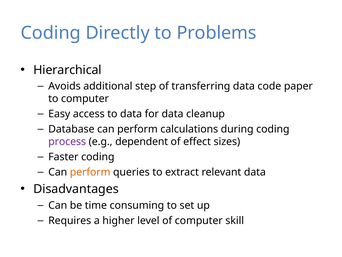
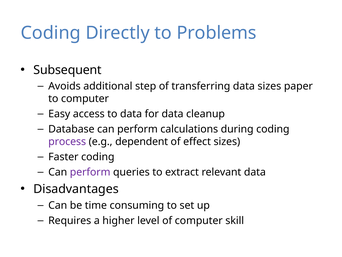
Hierarchical: Hierarchical -> Subsequent
data code: code -> sizes
perform at (90, 172) colour: orange -> purple
